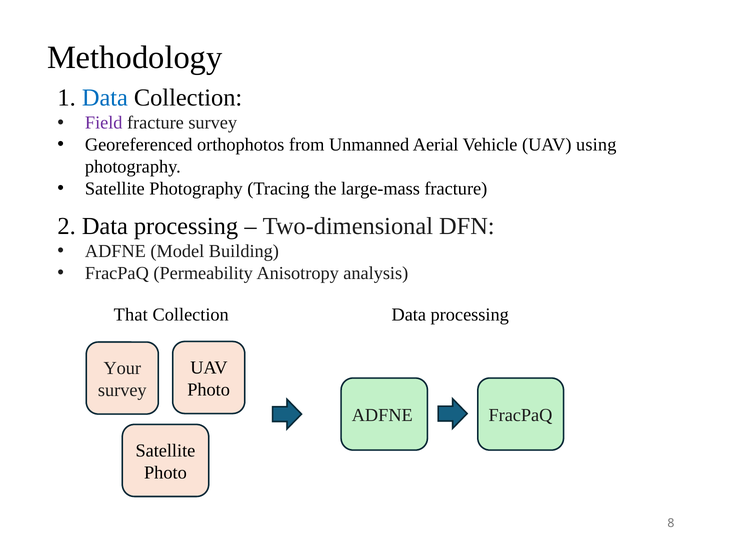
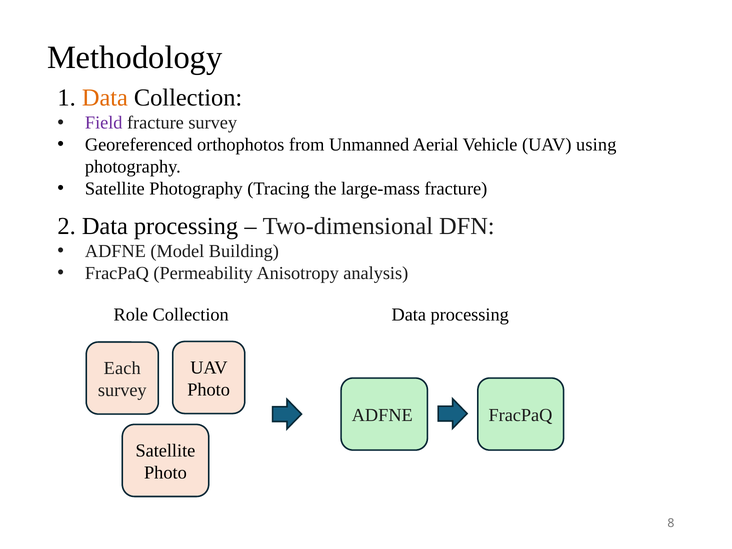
Data at (105, 98) colour: blue -> orange
That: That -> Role
Your: Your -> Each
